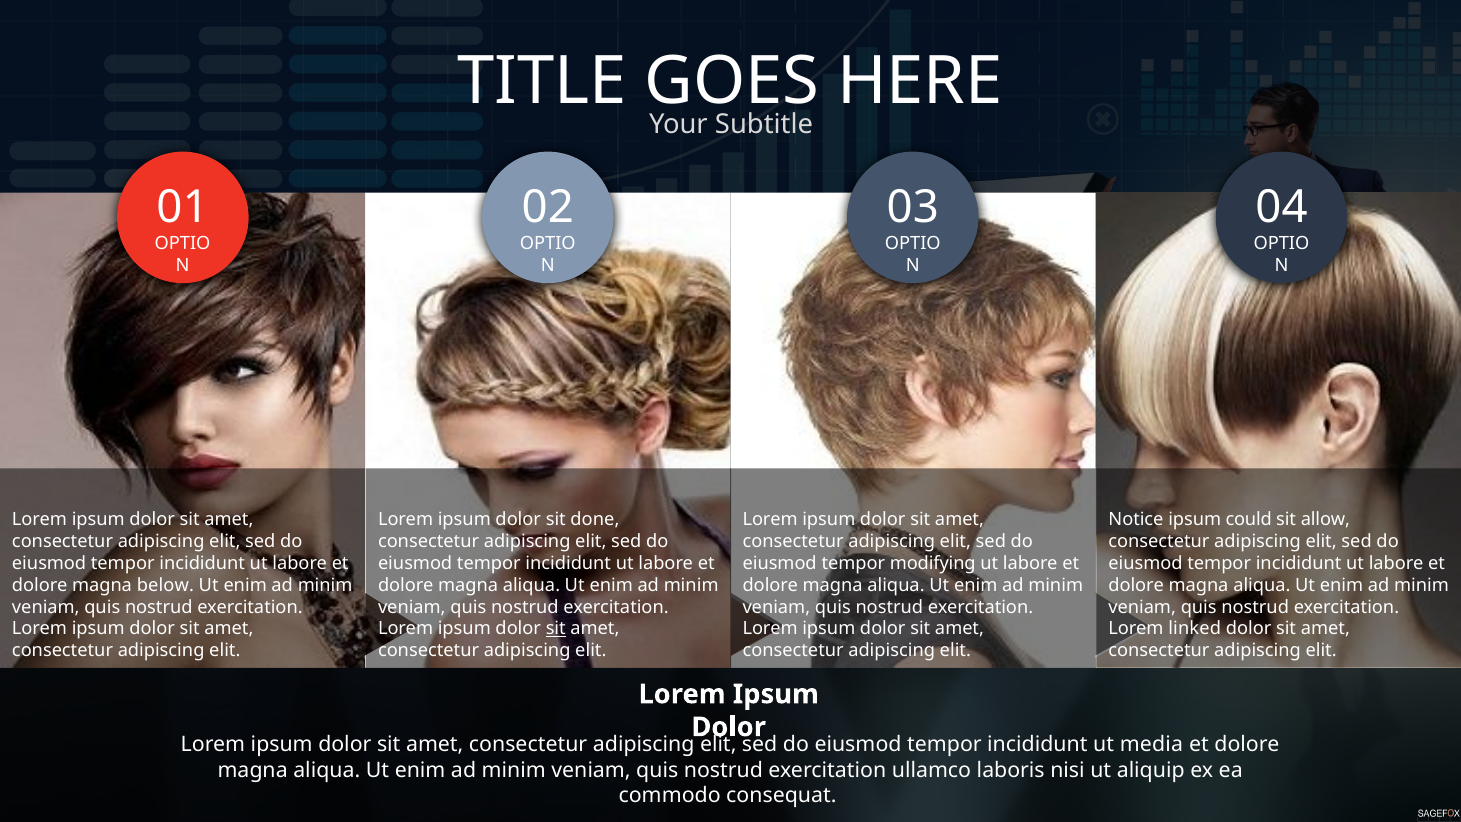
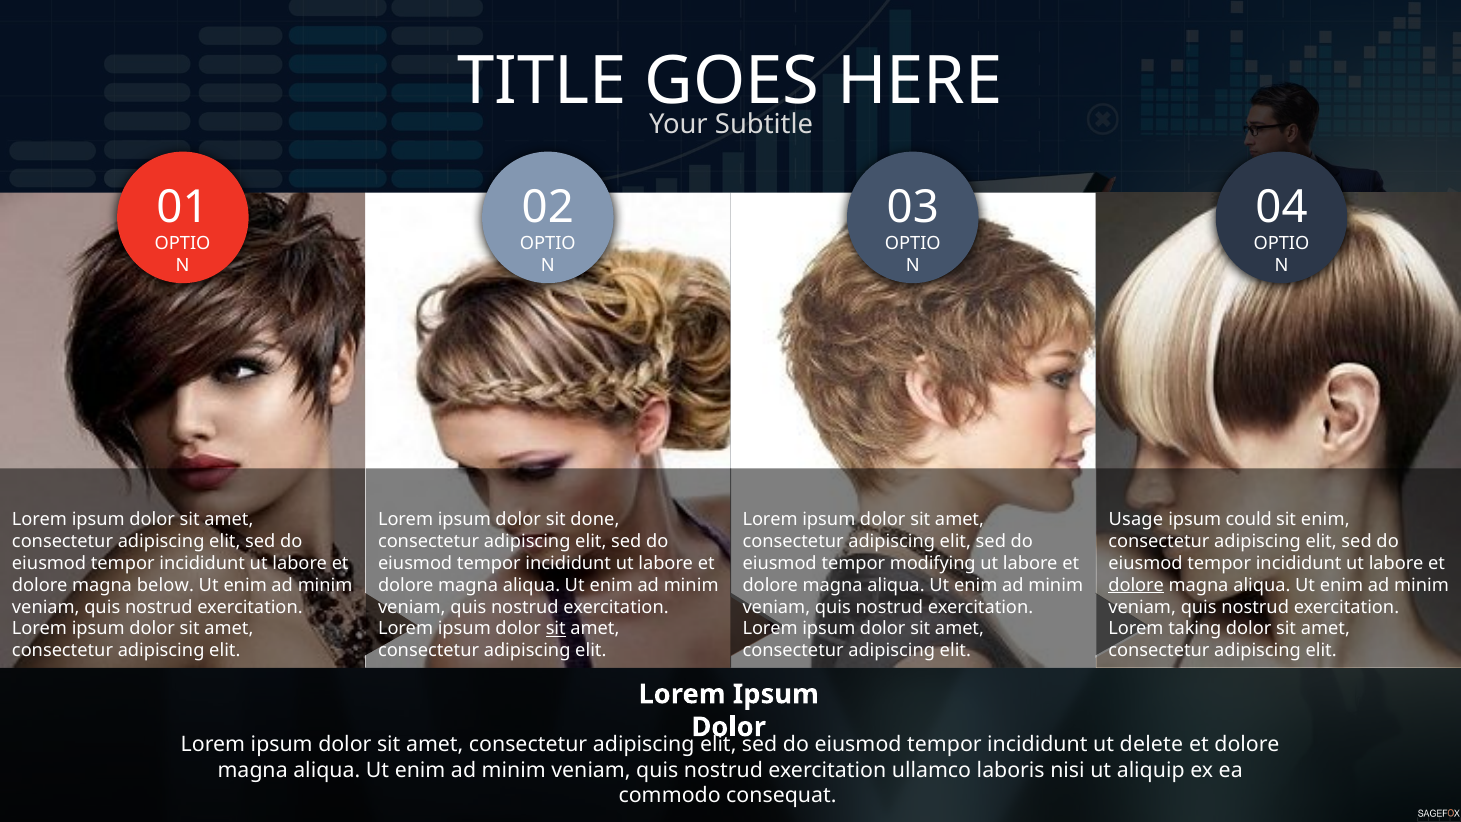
Notice: Notice -> Usage
sit allow: allow -> enim
dolore at (1136, 585) underline: none -> present
linked: linked -> taking
media: media -> delete
